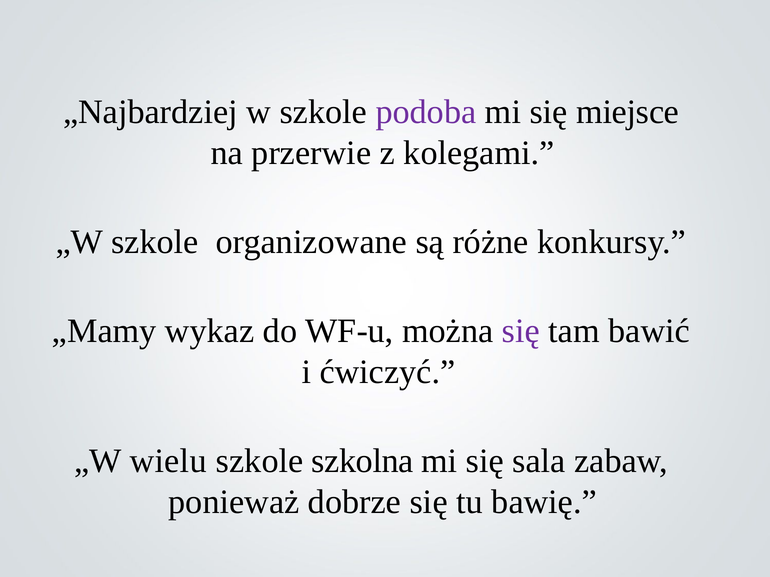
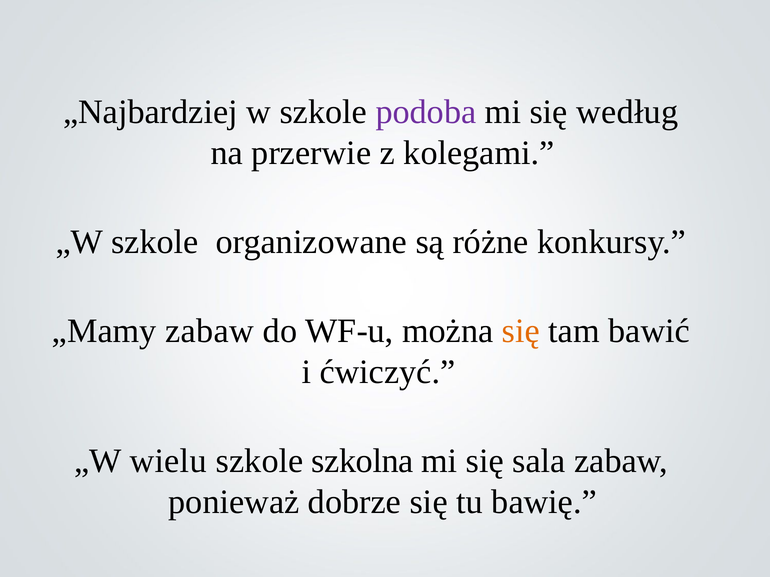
miejsce: miejsce -> według
„Mamy wykaz: wykaz -> zabaw
się at (521, 331) colour: purple -> orange
